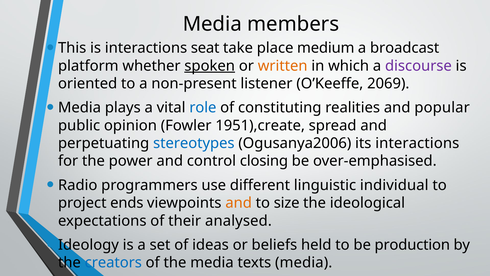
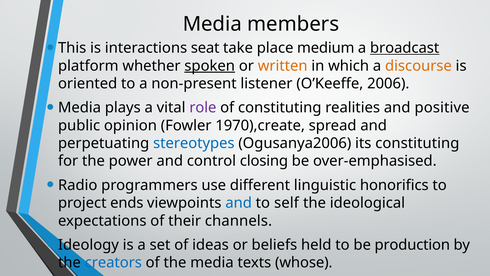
broadcast underline: none -> present
discourse colour: purple -> orange
2069: 2069 -> 2006
role colour: blue -> purple
popular: popular -> positive
1951),create: 1951),create -> 1970),create
its interactions: interactions -> constituting
individual: individual -> honorifics
and at (239, 203) colour: orange -> blue
size: size -> self
analysed: analysed -> channels
texts media: media -> whose
